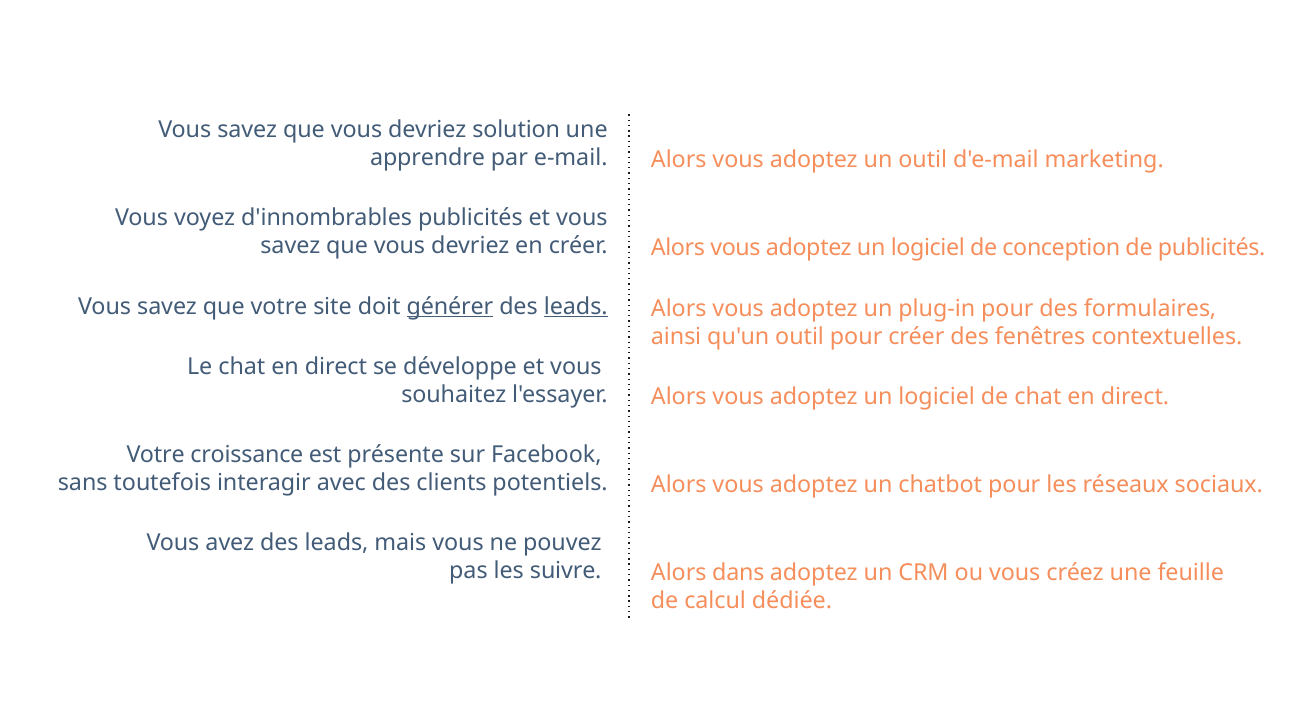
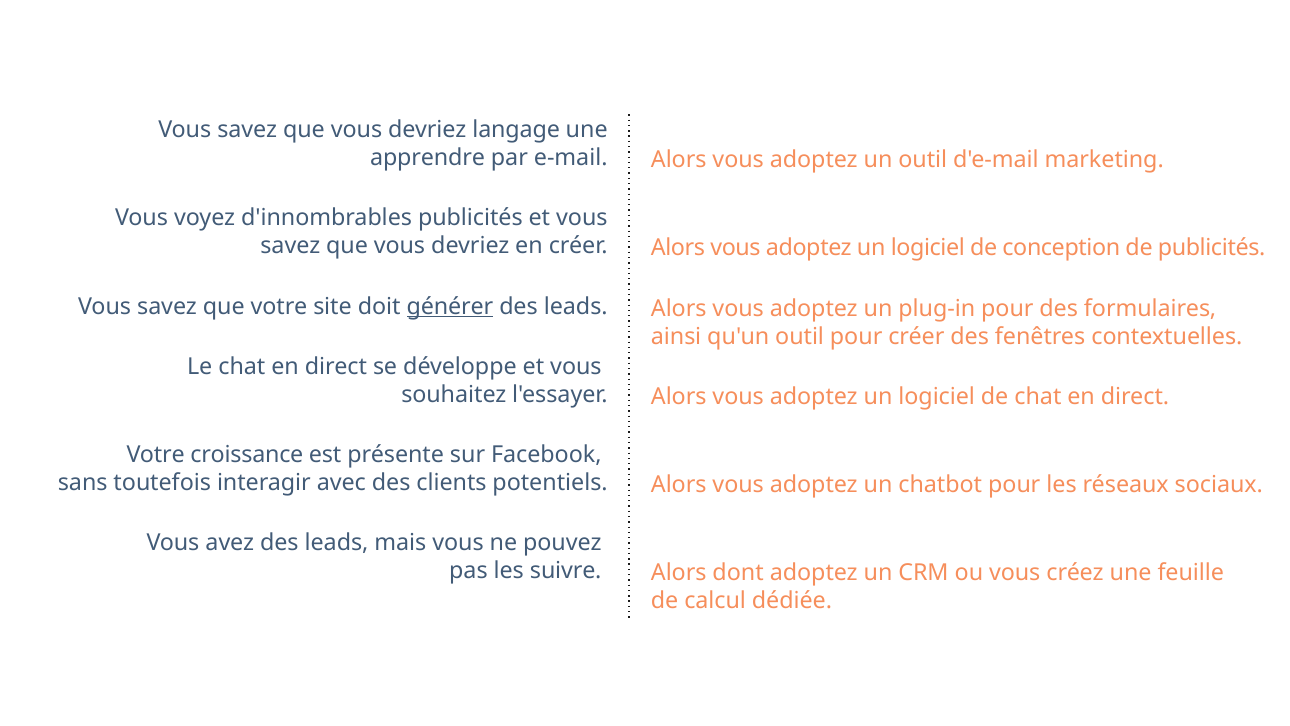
solution: solution -> langage
leads at (576, 306) underline: present -> none
dans: dans -> dont
